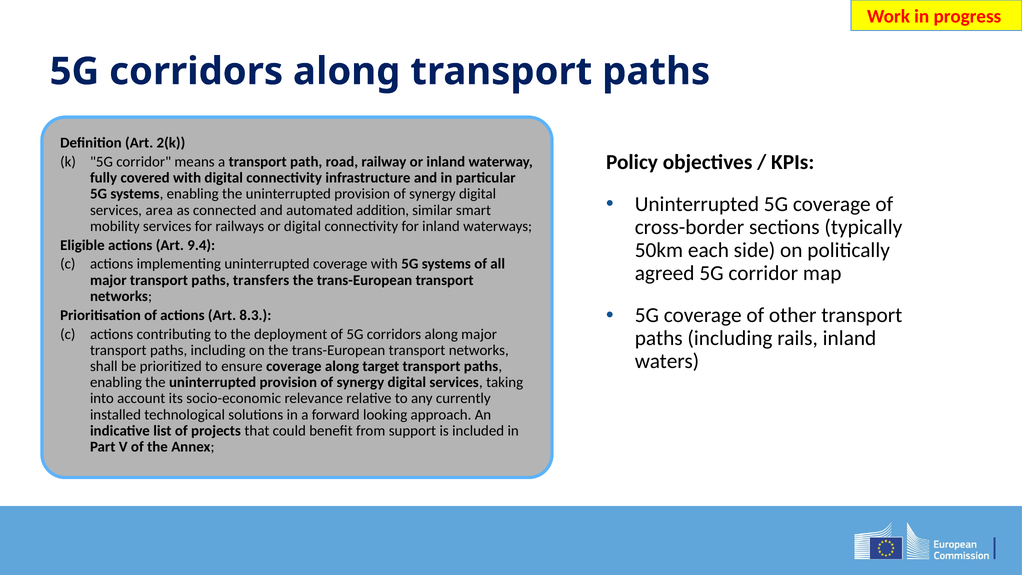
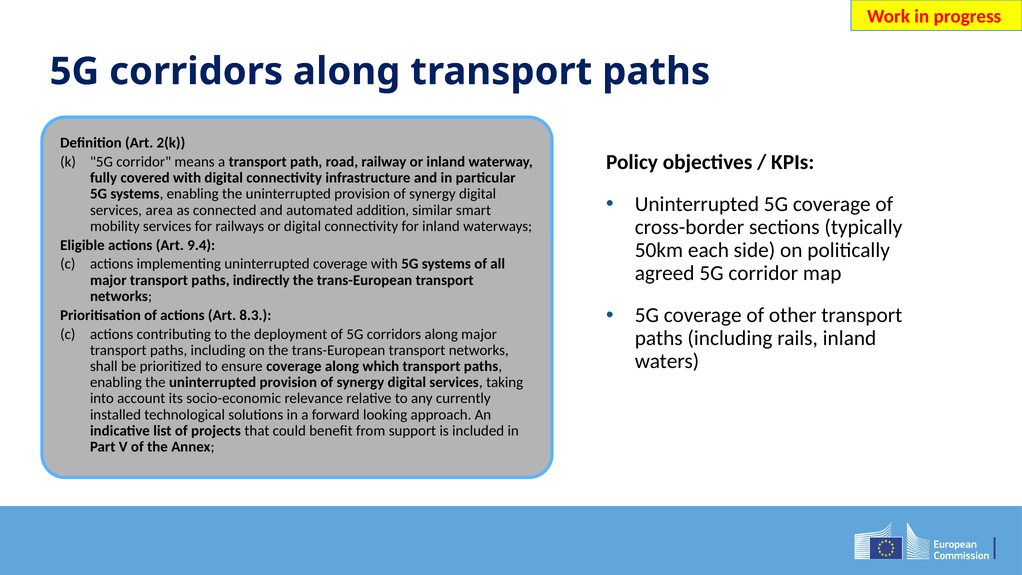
transfers: transfers -> indirectly
target: target -> which
